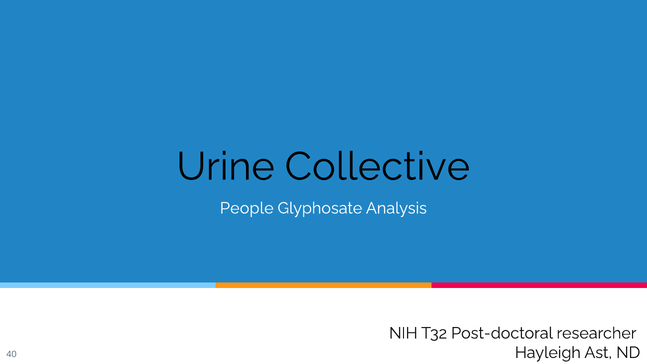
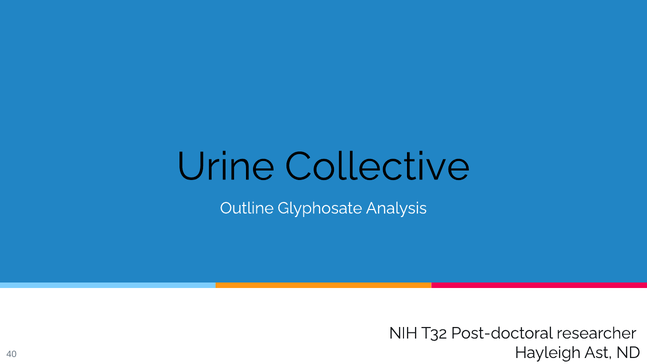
People: People -> Outline
